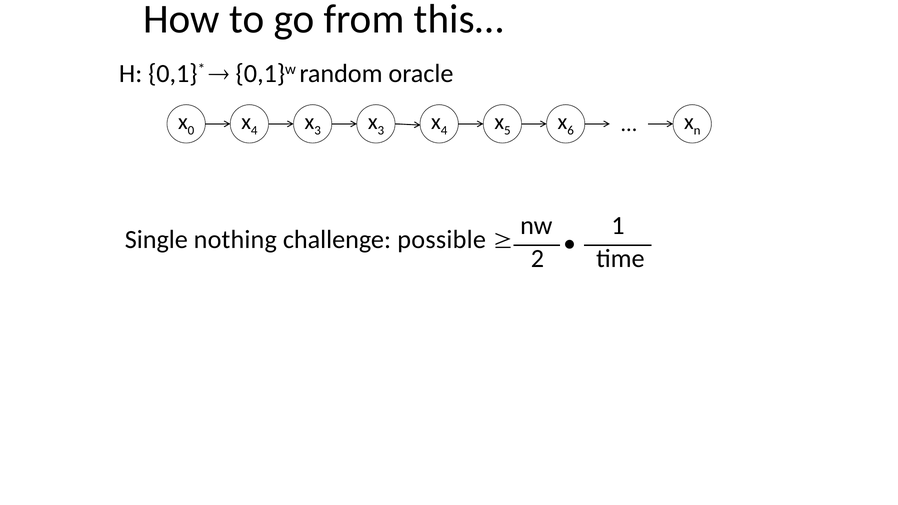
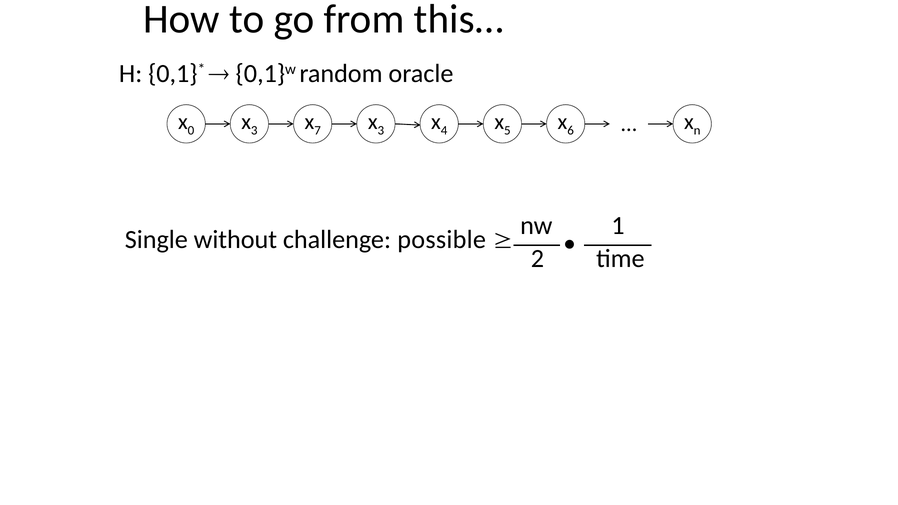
4 at (254, 131): 4 -> 3
3 at (318, 131): 3 -> 7
nothing: nothing -> without
